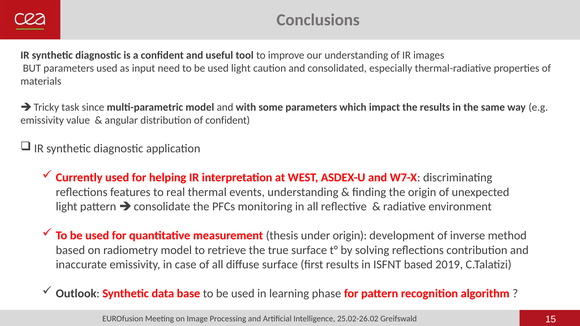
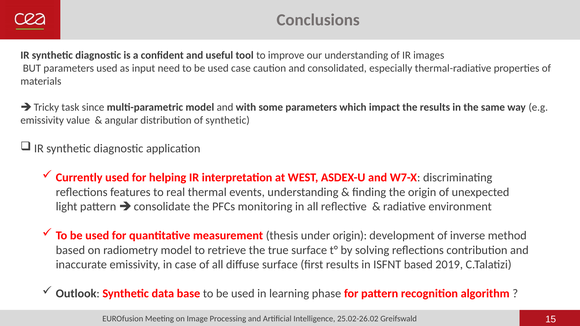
used light: light -> case
of confident: confident -> synthetic
